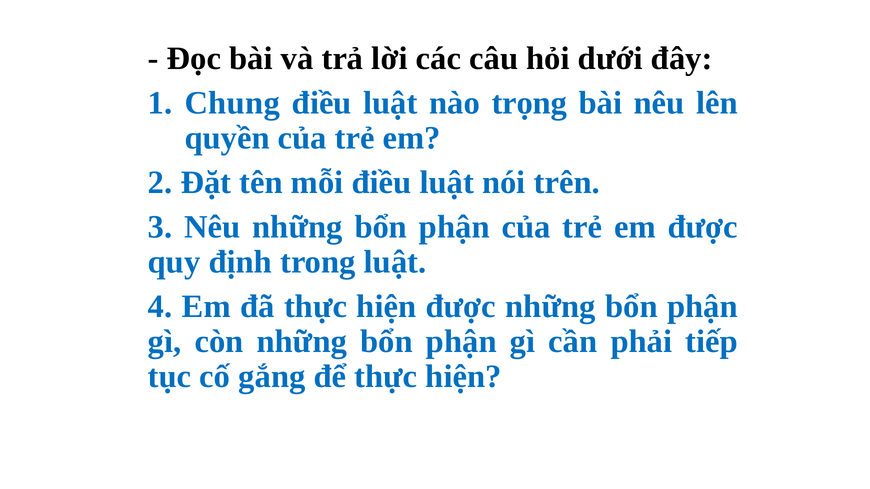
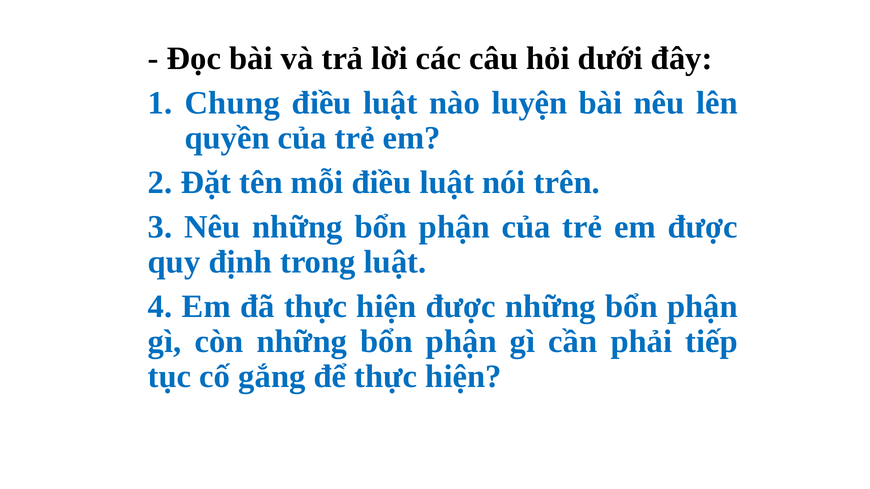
trọng: trọng -> luyện
